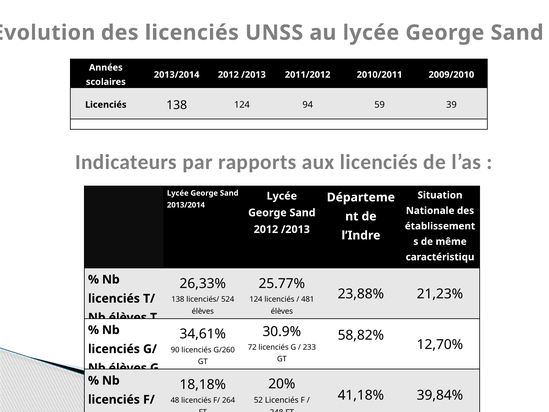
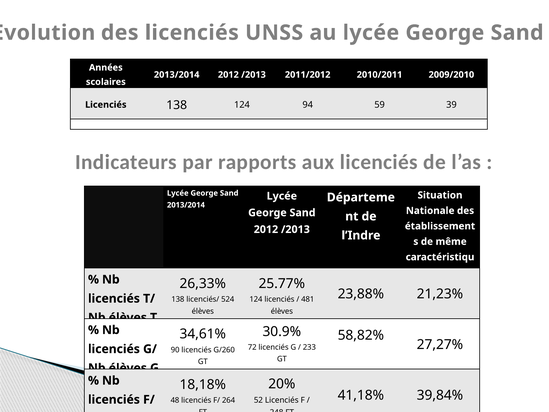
12,70%: 12,70% -> 27,27%
